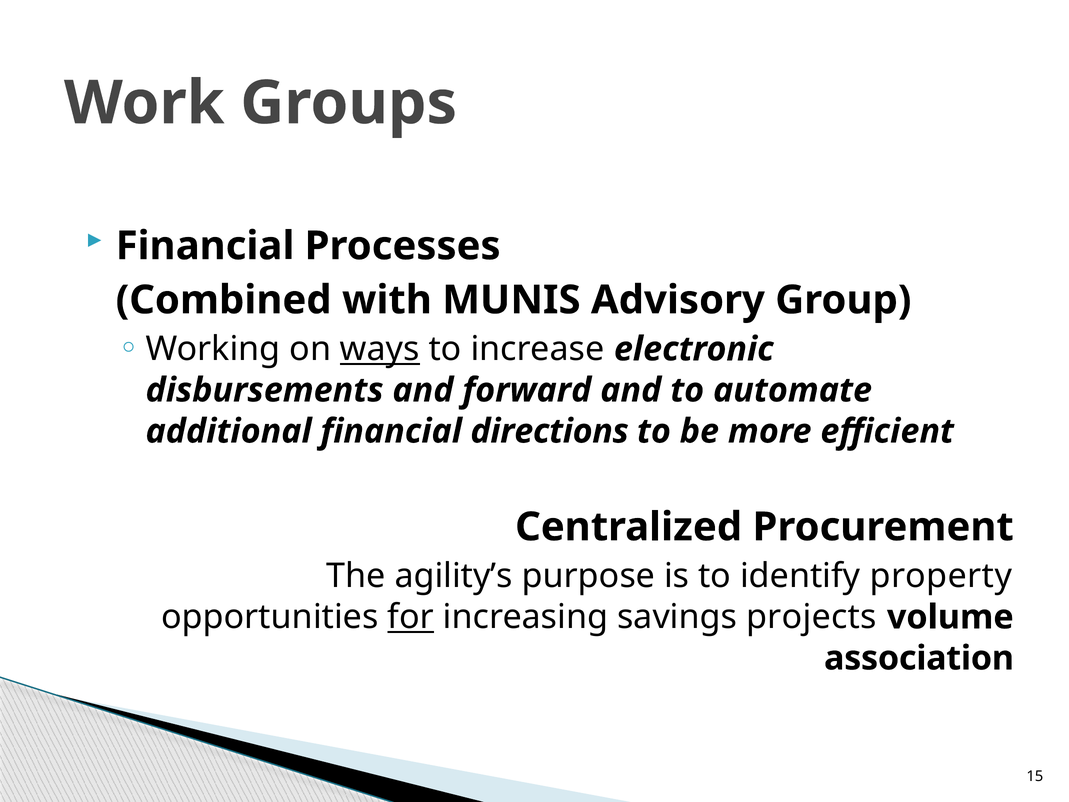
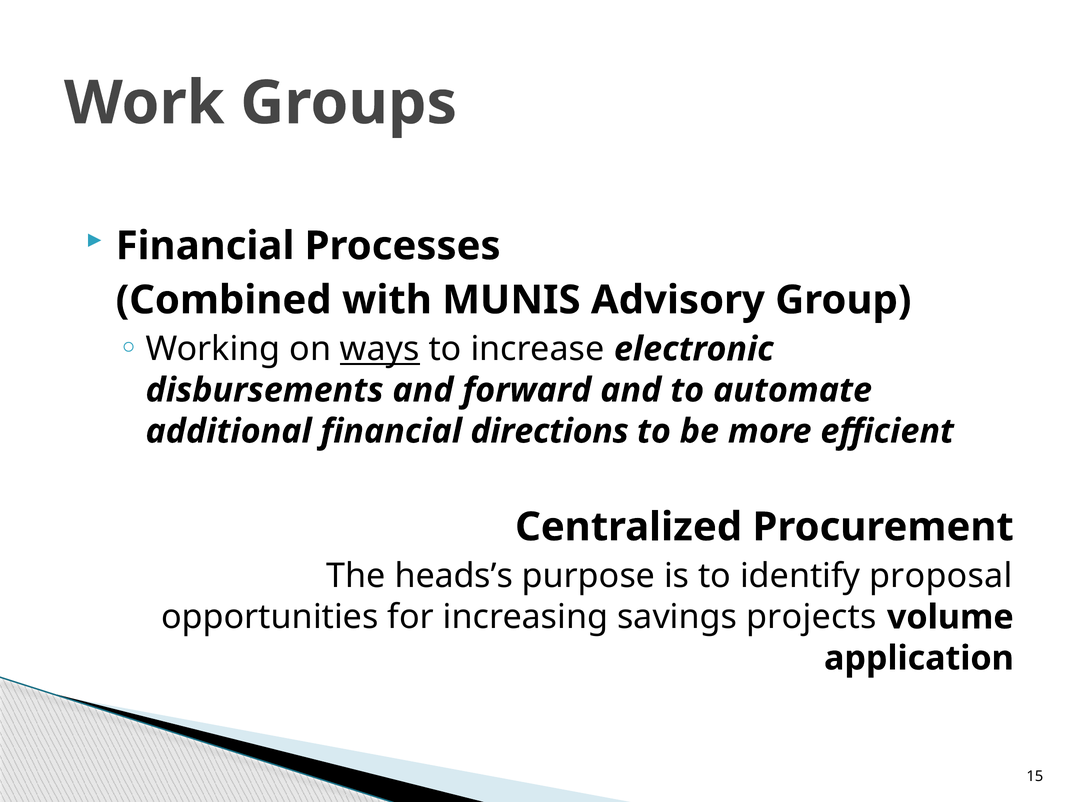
agility’s: agility’s -> heads’s
property: property -> proposal
for underline: present -> none
association: association -> application
